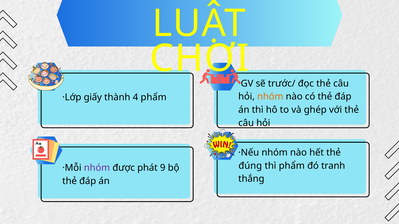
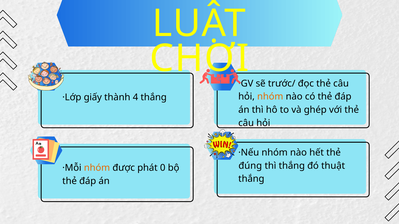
4 phẩm: phẩm -> thắng
thì phẩm: phẩm -> thắng
tranh: tranh -> thuật
nhóm at (97, 168) colour: purple -> orange
9: 9 -> 0
